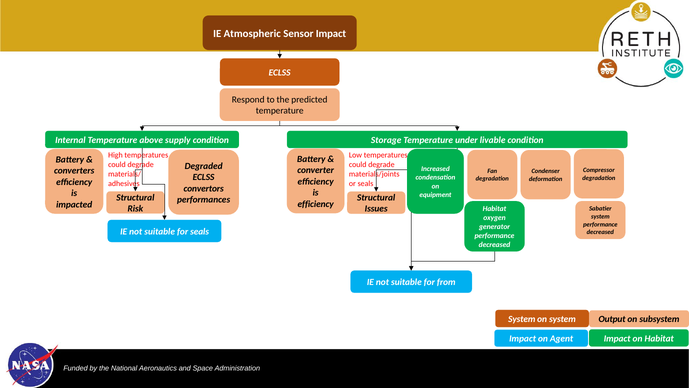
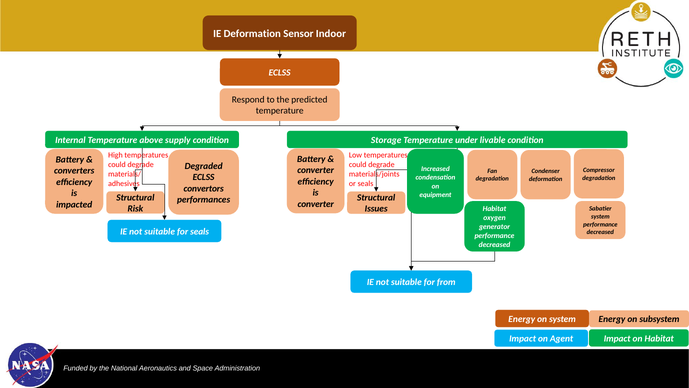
IE Atmospheric: Atmospheric -> Deformation
Sensor Impact: Impact -> Indoor
efficiency at (316, 204): efficiency -> converter
System at (522, 319): System -> Energy
system Output: Output -> Energy
